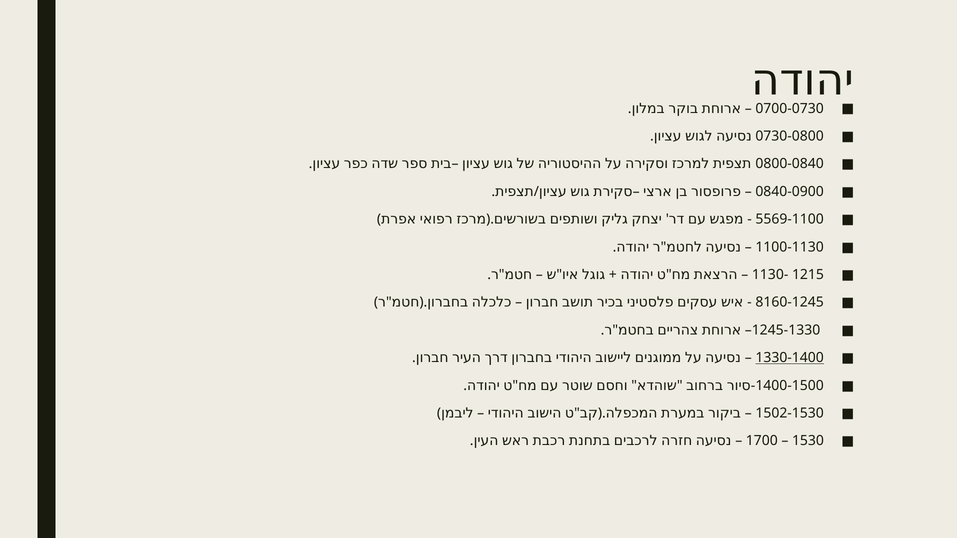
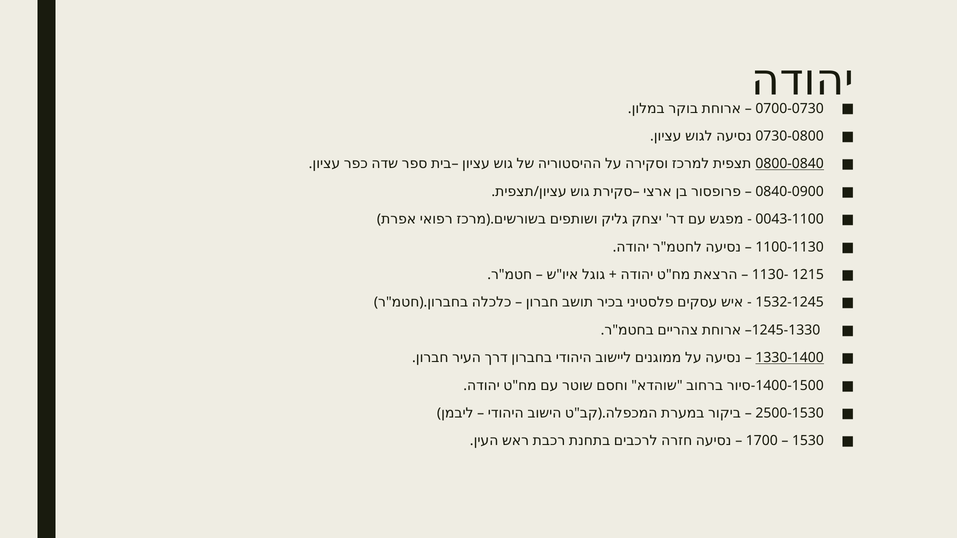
0800-0840 underline: none -> present
5569-1100: 5569-1100 -> 0043-1100
8160-1245: 8160-1245 -> 1532-1245
1502-1530: 1502-1530 -> 2500-1530
